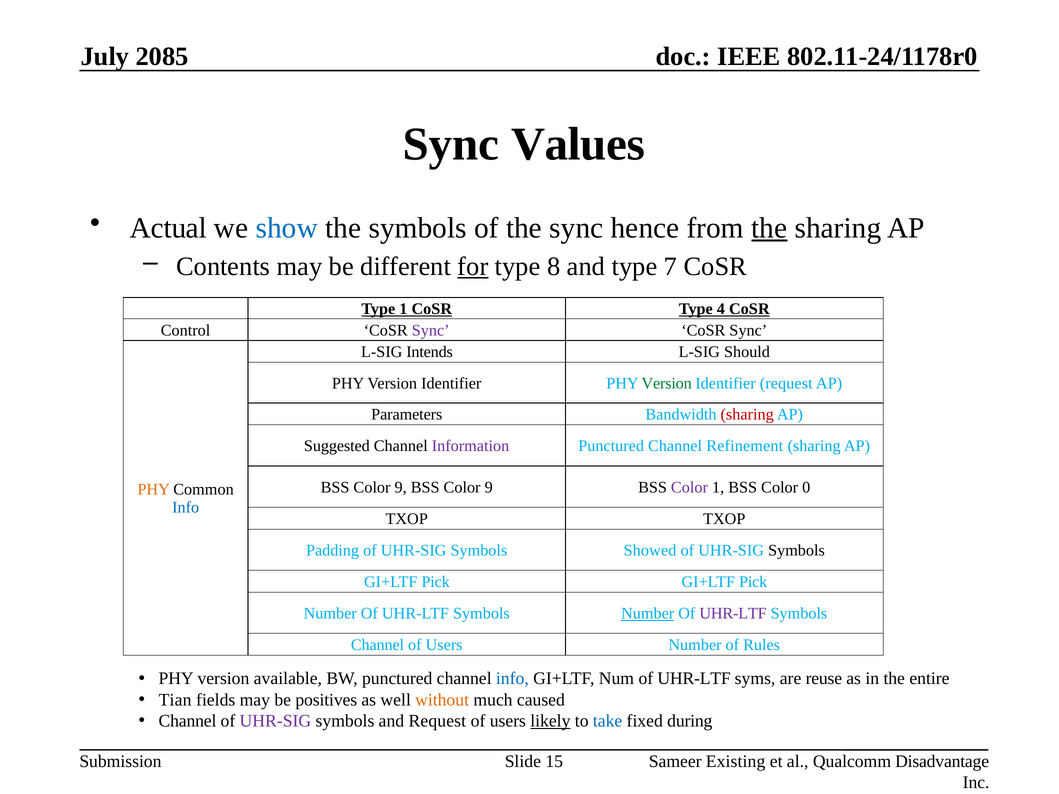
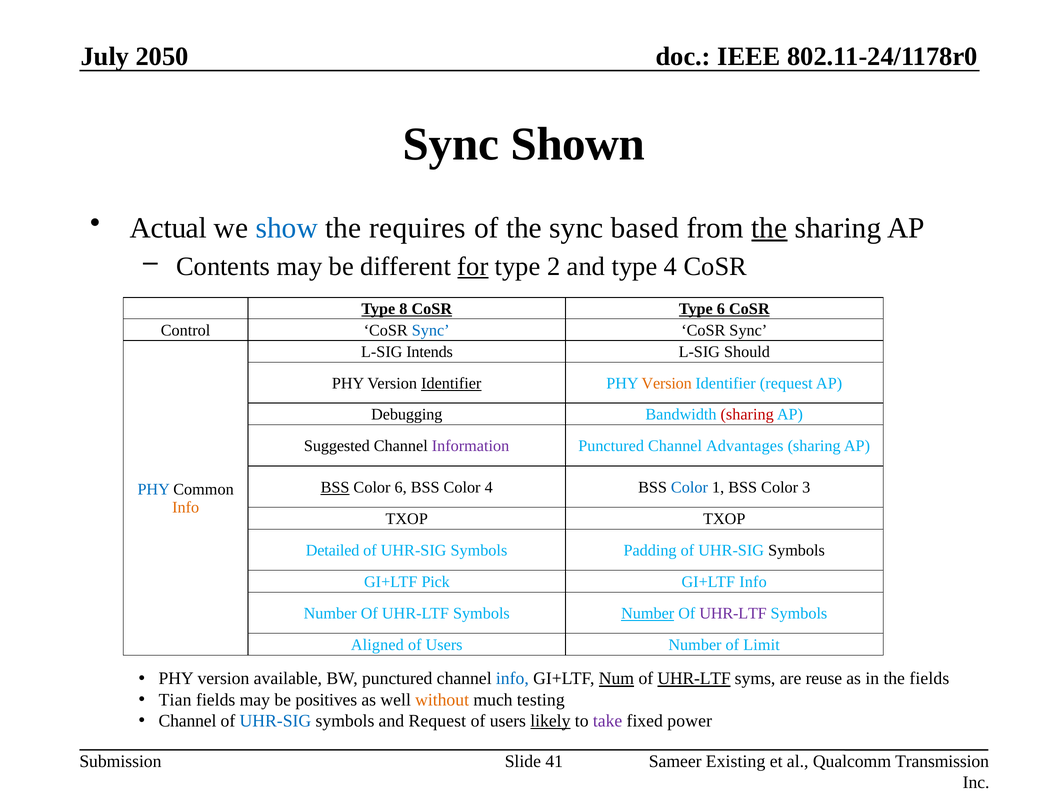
2085: 2085 -> 2050
Values: Values -> Shown
the symbols: symbols -> requires
hence: hence -> based
8: 8 -> 2
type 7: 7 -> 4
Type 1: 1 -> 8
Type 4: 4 -> 6
Sync at (431, 330) colour: purple -> blue
Identifier at (451, 383) underline: none -> present
Version at (667, 383) colour: green -> orange
Parameters: Parameters -> Debugging
Refinement: Refinement -> Advantages
BSS at (335, 487) underline: none -> present
9 at (401, 487): 9 -> 6
9 at (489, 487): 9 -> 4
Color at (689, 487) colour: purple -> blue
0: 0 -> 3
PHY at (154, 490) colour: orange -> blue
Info at (186, 508) colour: blue -> orange
Padding: Padding -> Detailed
Showed: Showed -> Padding
Pick at (753, 582): Pick -> Info
Channel at (377, 645): Channel -> Aligned
Rules: Rules -> Limit
Num underline: none -> present
UHR-LTF at (694, 679) underline: none -> present
the entire: entire -> fields
caused: caused -> testing
UHR-SIG at (275, 721) colour: purple -> blue
take colour: blue -> purple
during: during -> power
15: 15 -> 41
Disadvantage: Disadvantage -> Transmission
